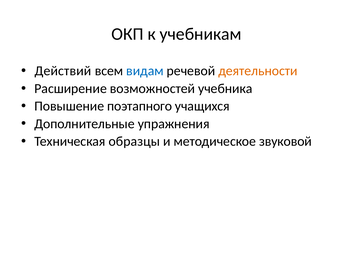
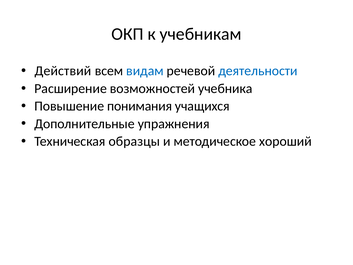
деятельности colour: orange -> blue
поэтапного: поэтапного -> понимания
звуковой: звуковой -> хороший
